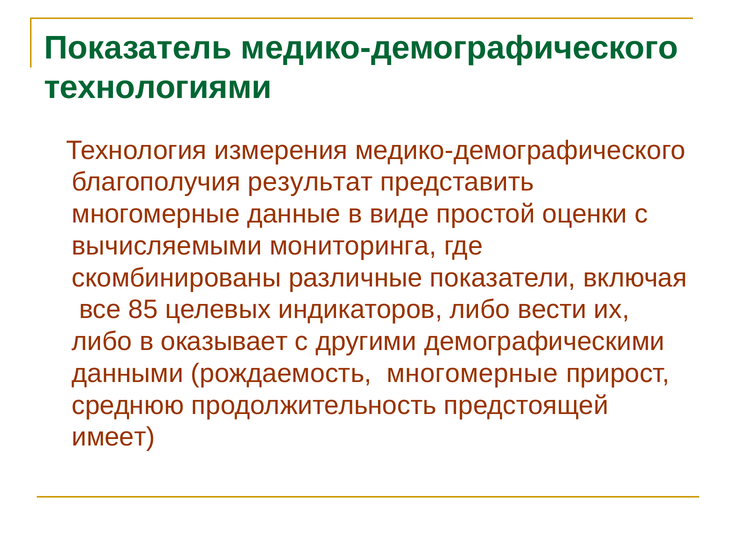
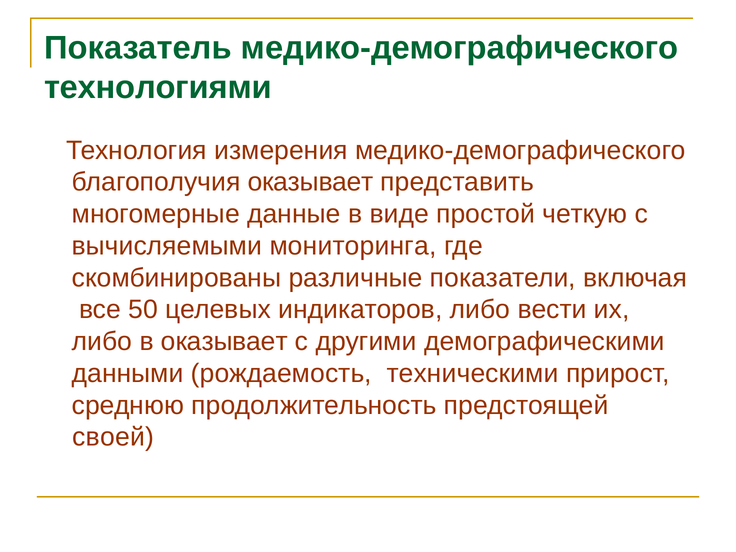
благополучия результат: результат -> оказывает
оценки: оценки -> четкую
85: 85 -> 50
рождаемость многомерные: многомерные -> техническими
имеет: имеет -> своей
